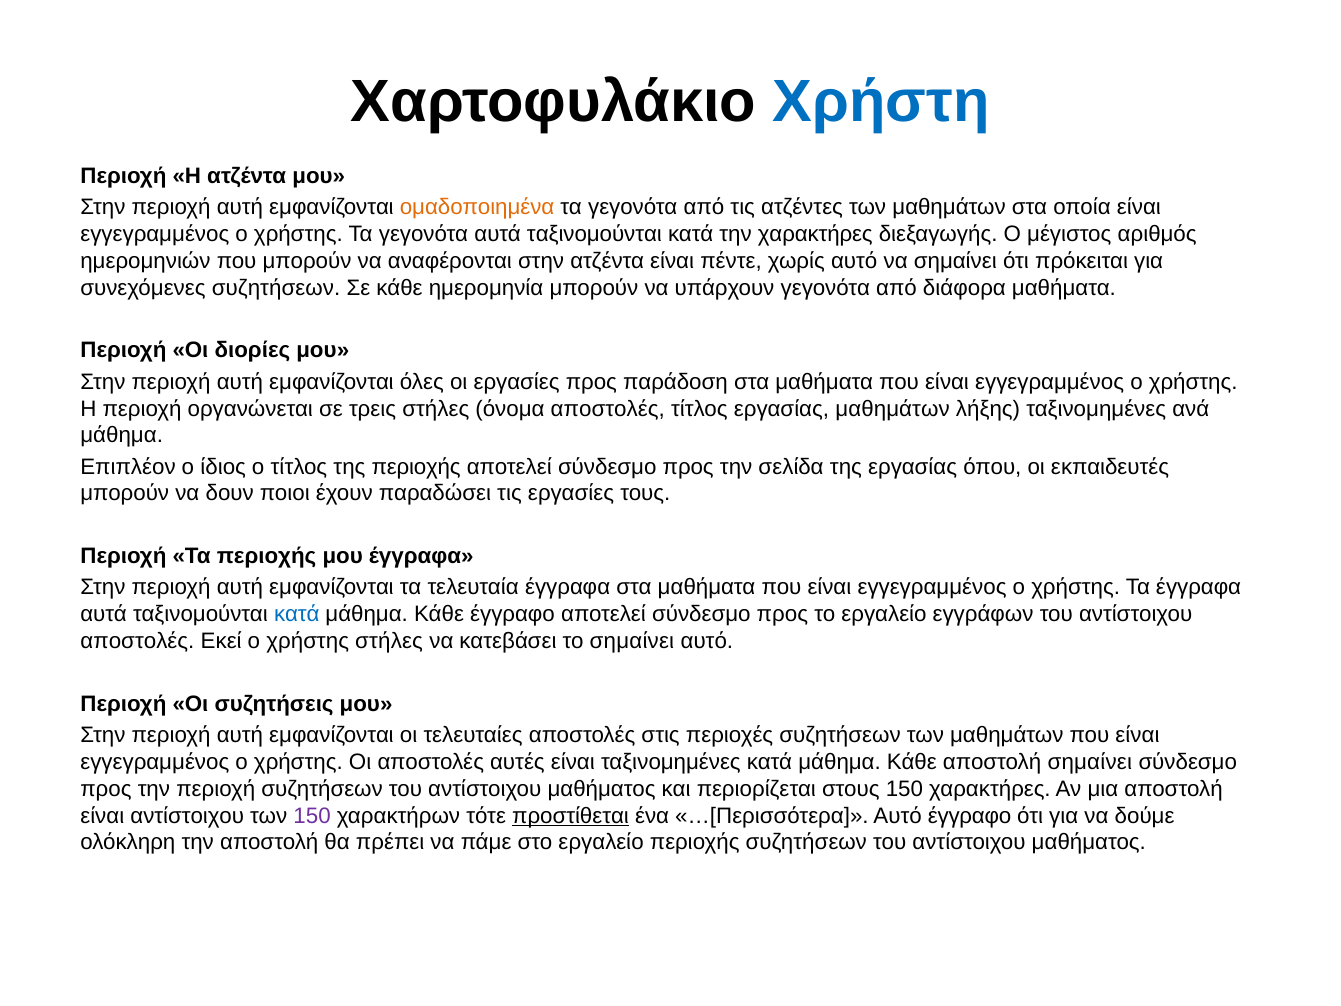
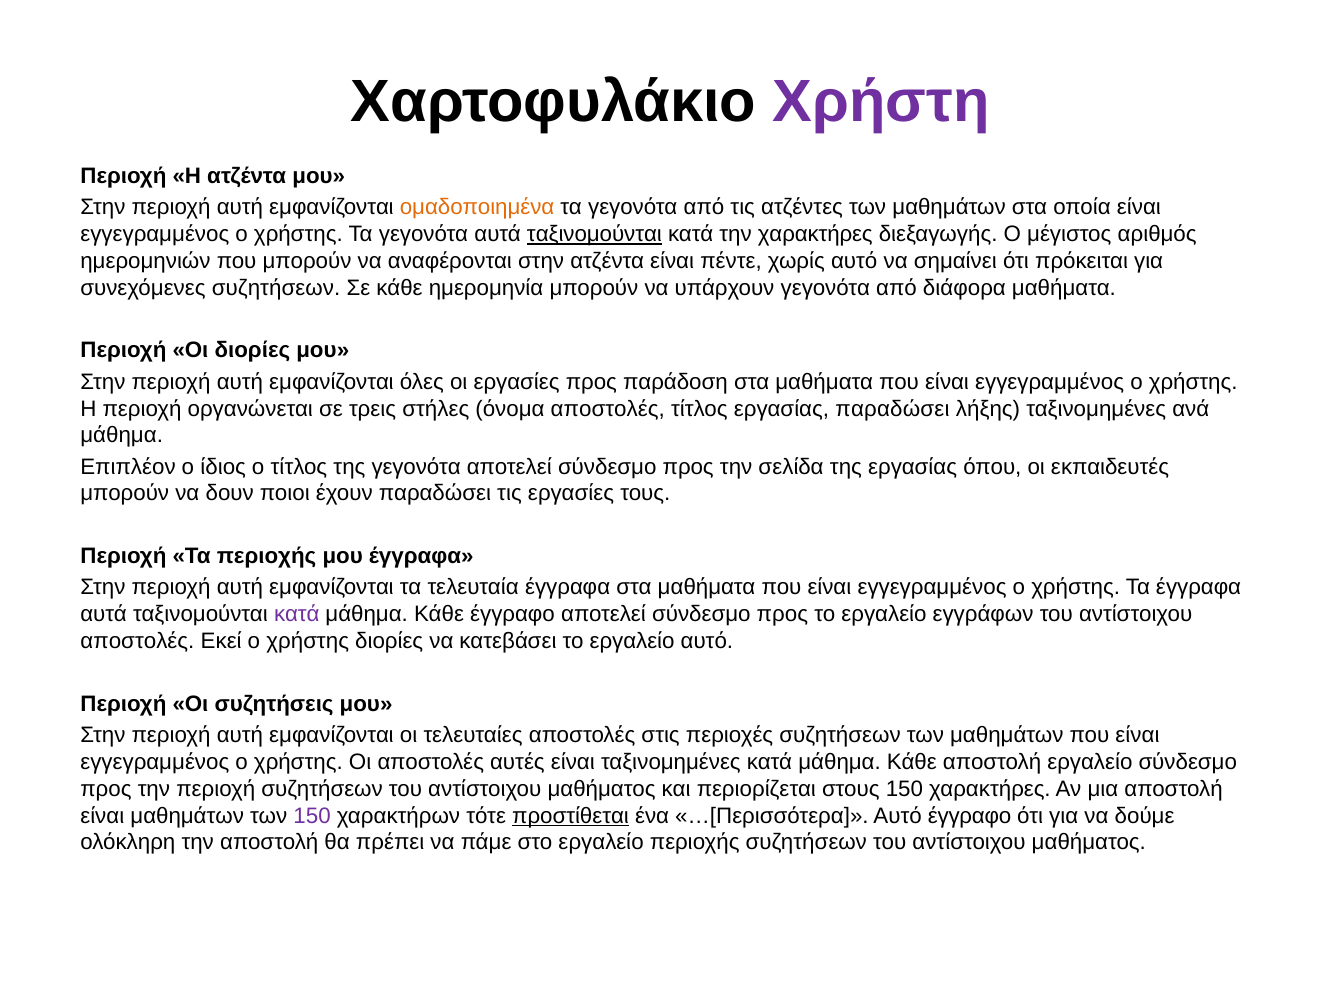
Χρήστη colour: blue -> purple
ταξινομούνται at (594, 234) underline: none -> present
εργασίας μαθημάτων: μαθημάτων -> παραδώσει
της περιοχής: περιοχής -> γεγονότα
κατά at (297, 614) colour: blue -> purple
χρήστης στήλες: στήλες -> διορίες
κατεβάσει το σημαίνει: σημαίνει -> εργαλείο
αποστολή σημαίνει: σημαίνει -> εργαλείο
είναι αντίστοιχου: αντίστοιχου -> μαθημάτων
